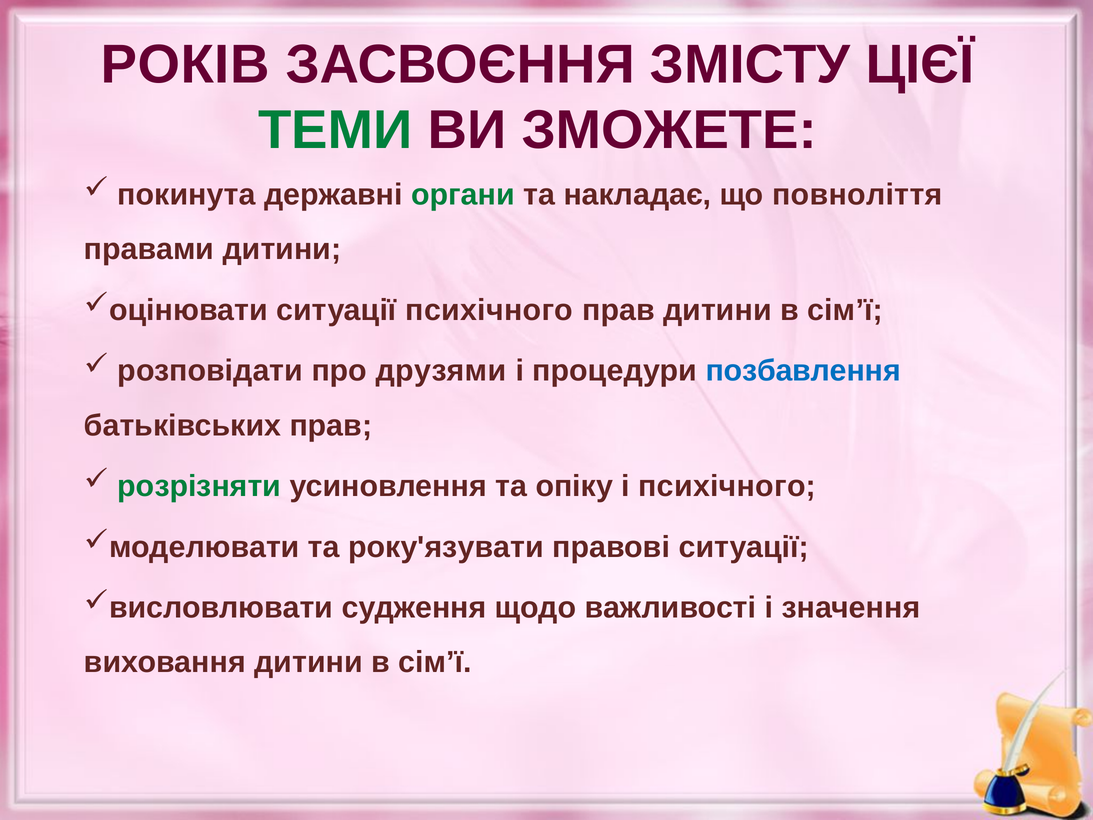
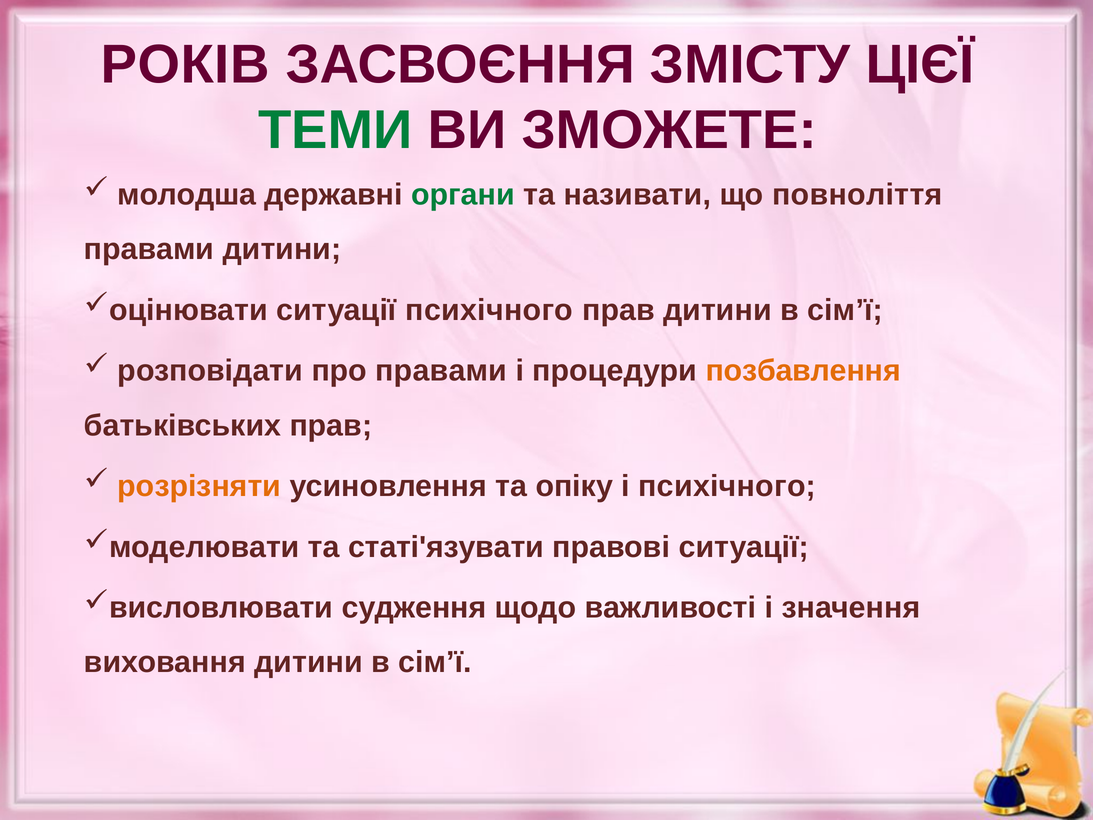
покинута: покинута -> молодша
накладає: накладає -> називати
про друзями: друзями -> правами
позбавлення colour: blue -> orange
розрізняти colour: green -> orange
року'язувати: року'язувати -> статі'язувати
